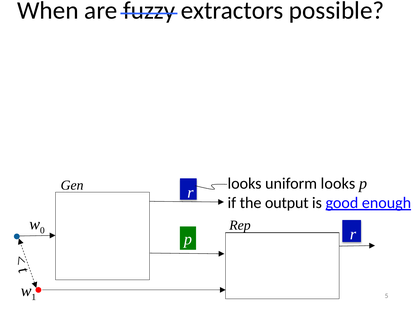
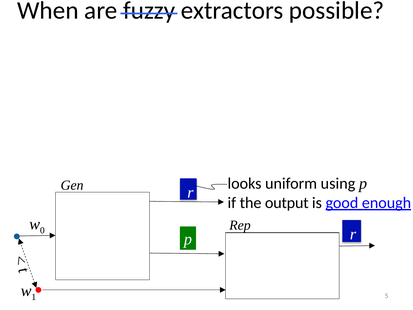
uniform looks: looks -> using
